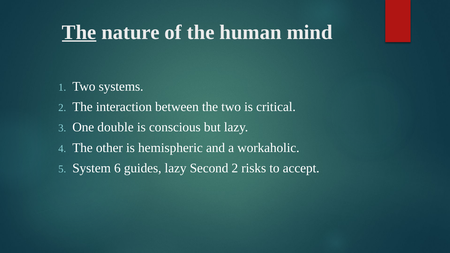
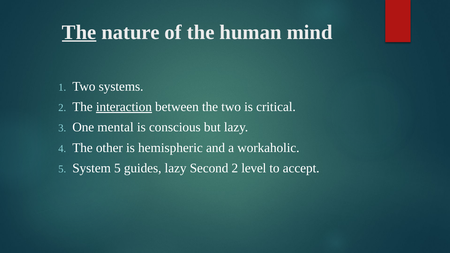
interaction underline: none -> present
double: double -> mental
System 6: 6 -> 5
risks: risks -> level
